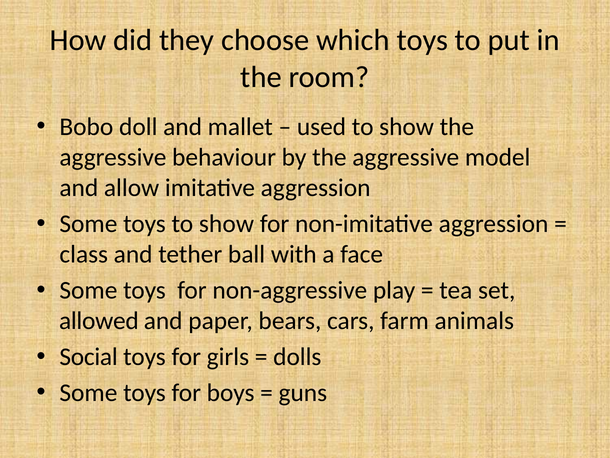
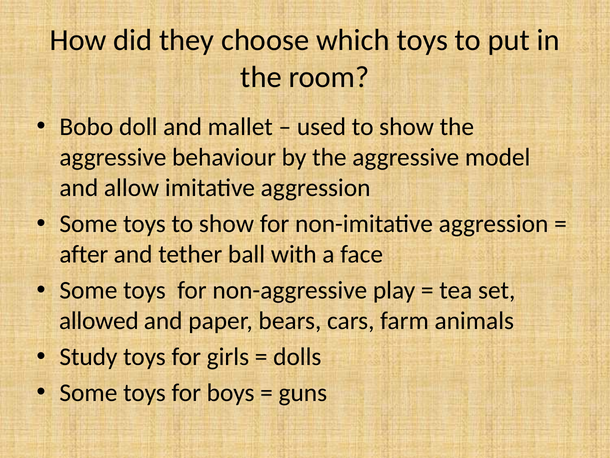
class: class -> after
Social: Social -> Study
